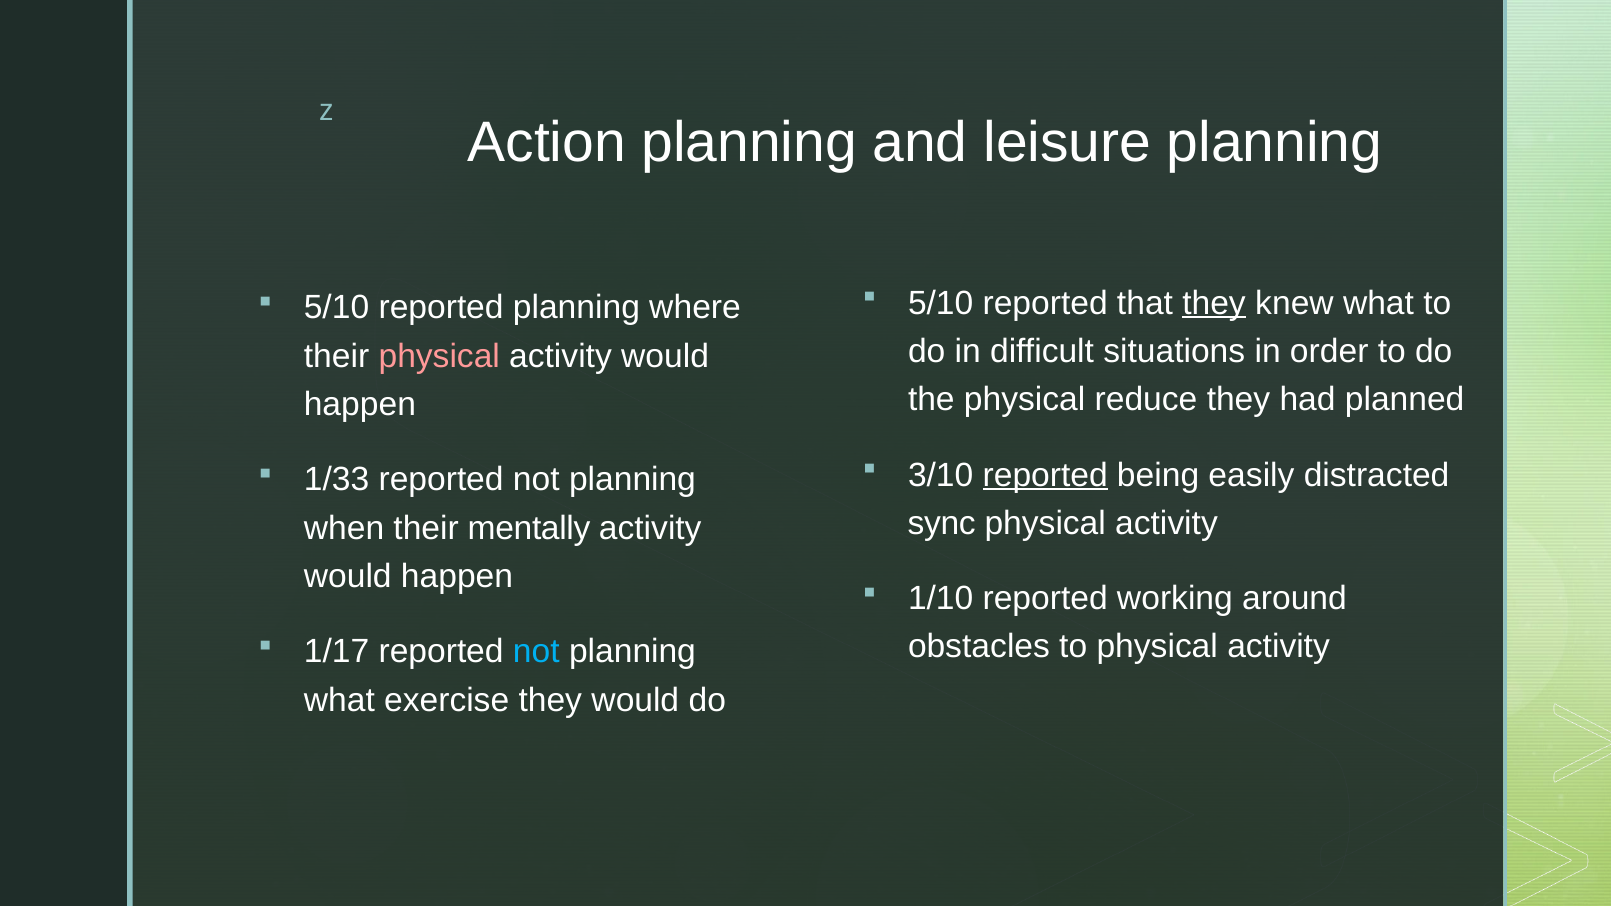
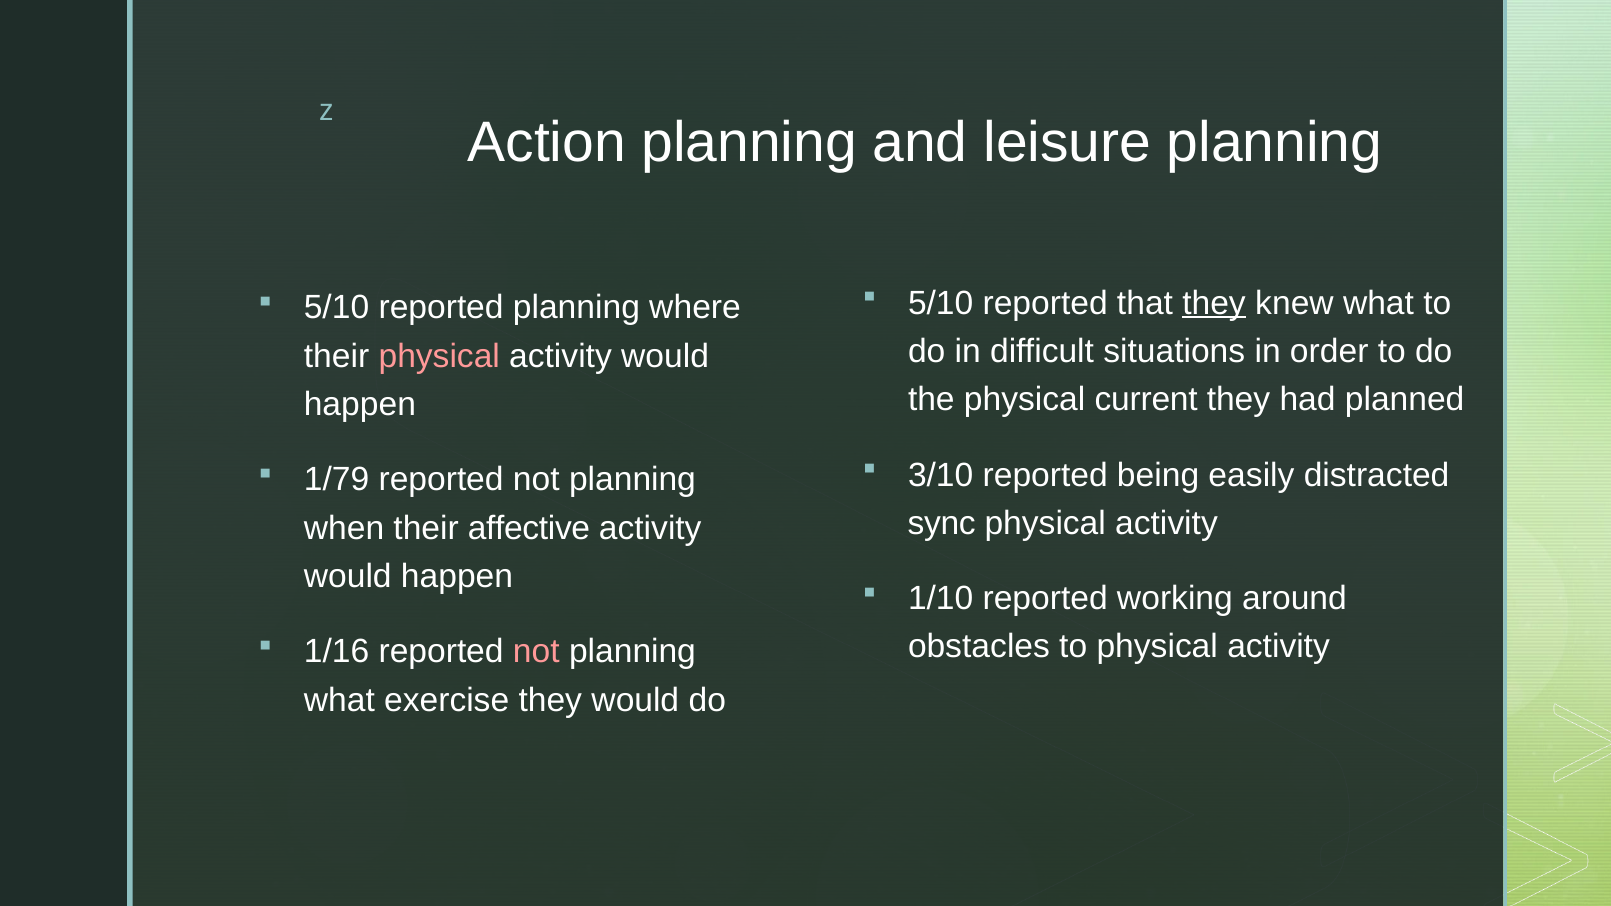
reduce: reduce -> current
reported at (1045, 475) underline: present -> none
1/33: 1/33 -> 1/79
mentally: mentally -> affective
1/17: 1/17 -> 1/16
not at (536, 652) colour: light blue -> pink
